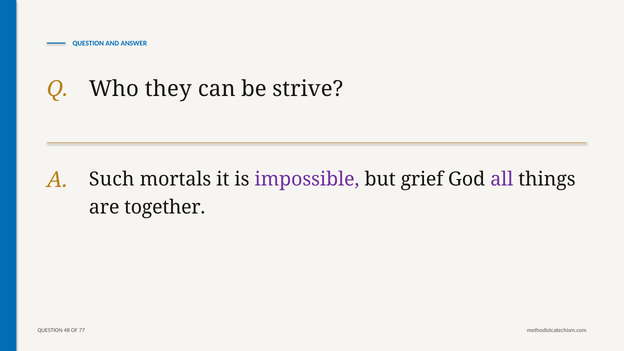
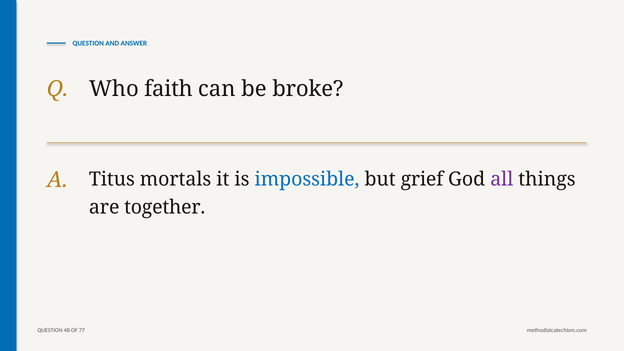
they: they -> faith
strive: strive -> broke
Such: Such -> Titus
impossible colour: purple -> blue
